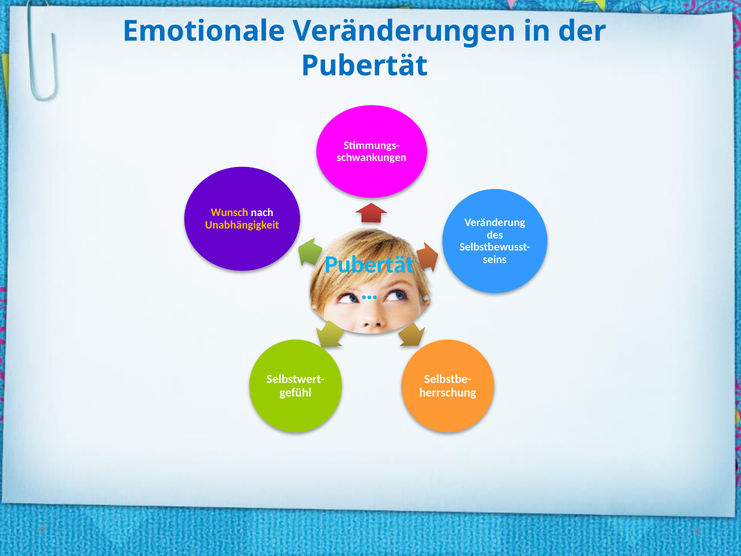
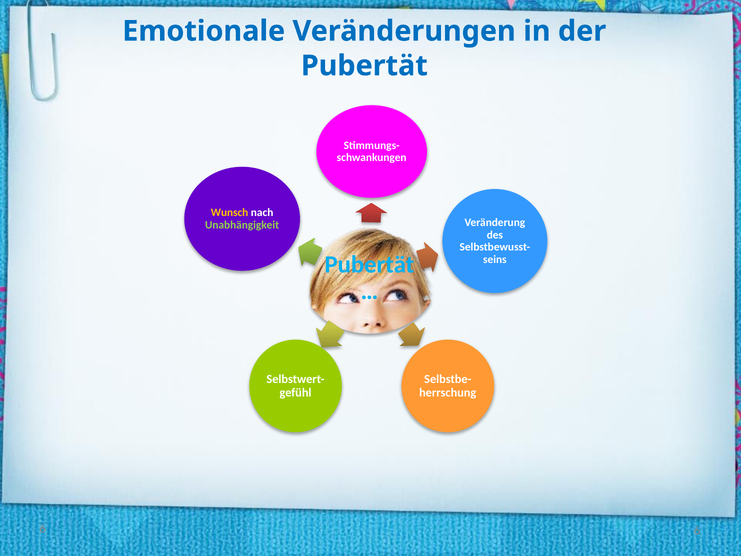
Unabhängigkeit colour: yellow -> light green
